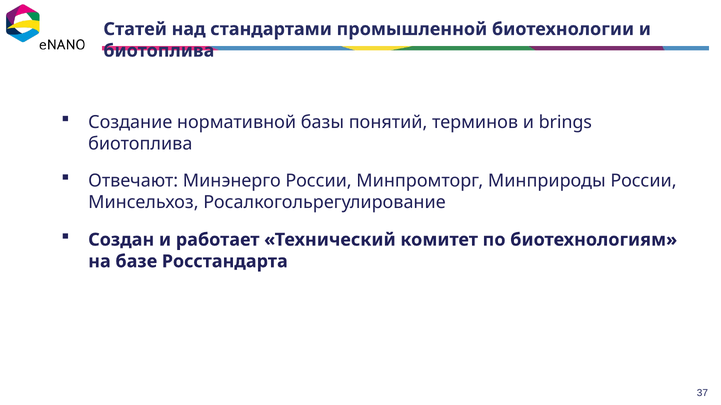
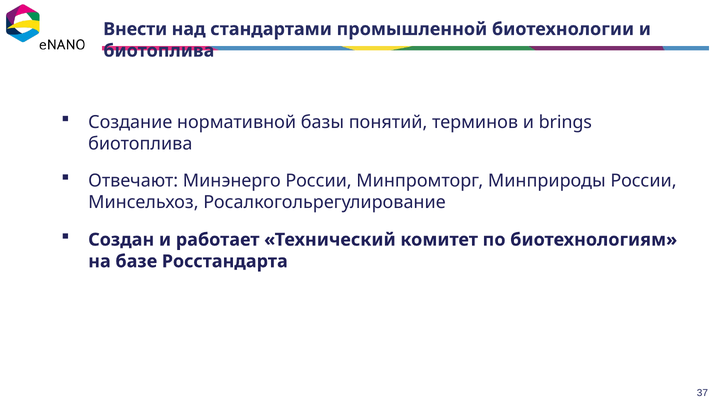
Статей: Статей -> Внести
